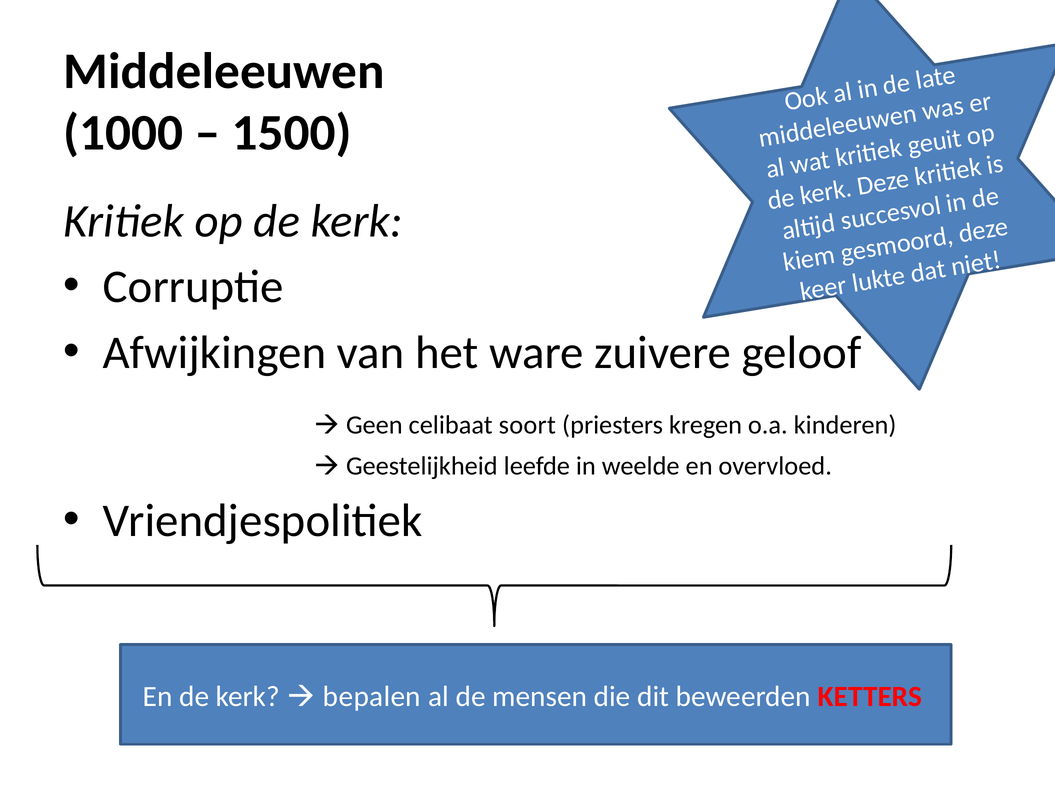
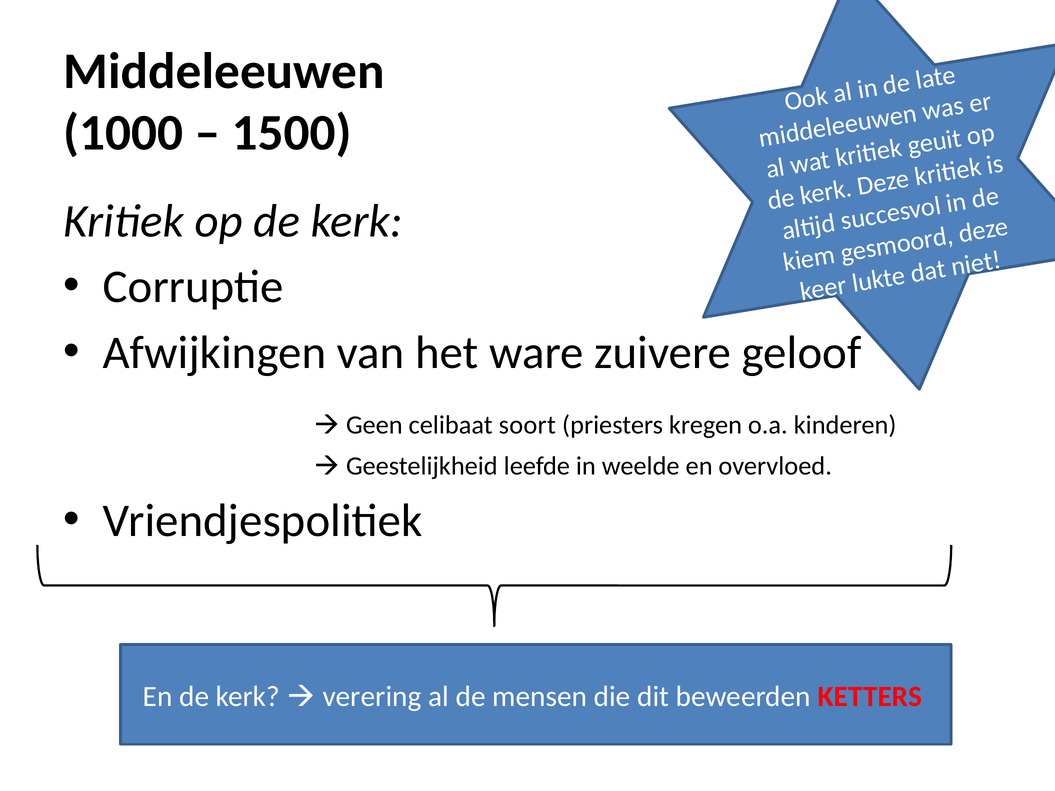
bepalen: bepalen -> verering
